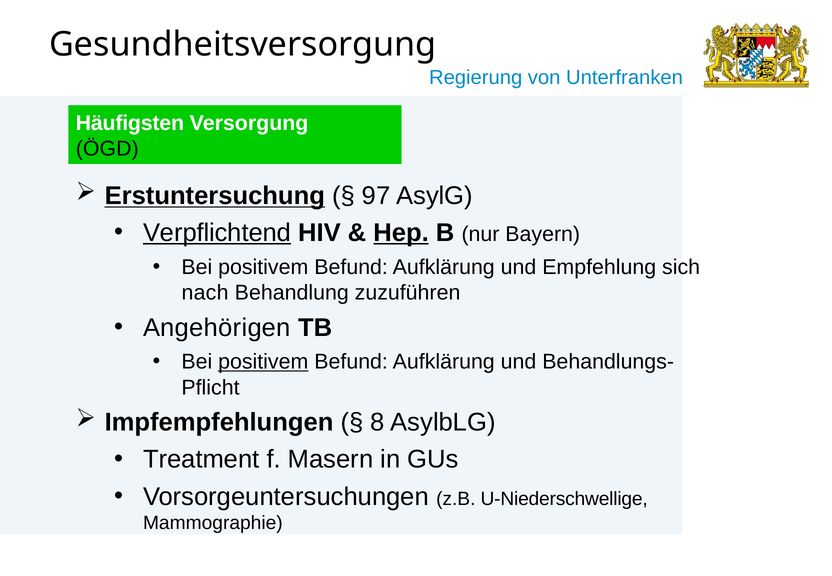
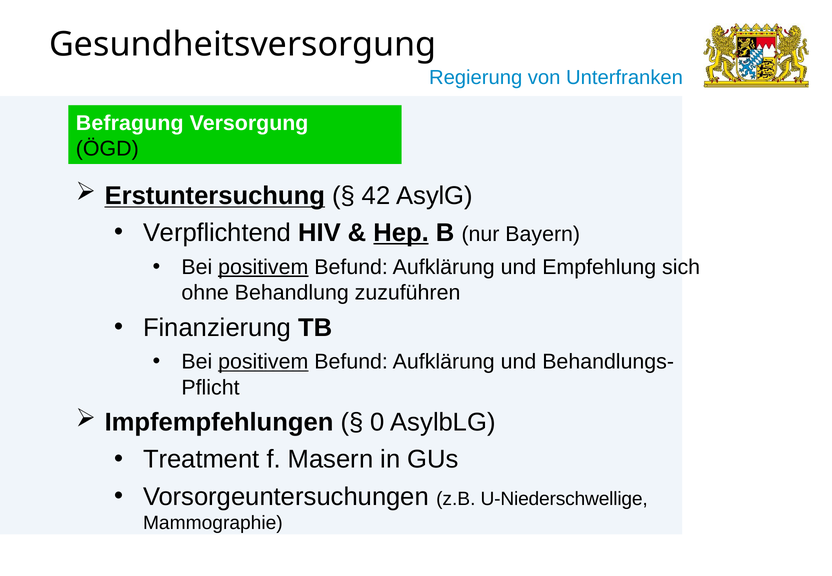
Häufigsten: Häufigsten -> Befragung
97: 97 -> 42
Verpflichtend underline: present -> none
positivem at (263, 267) underline: none -> present
nach: nach -> ohne
Angehörigen: Angehörigen -> Finanzierung
8: 8 -> 0
